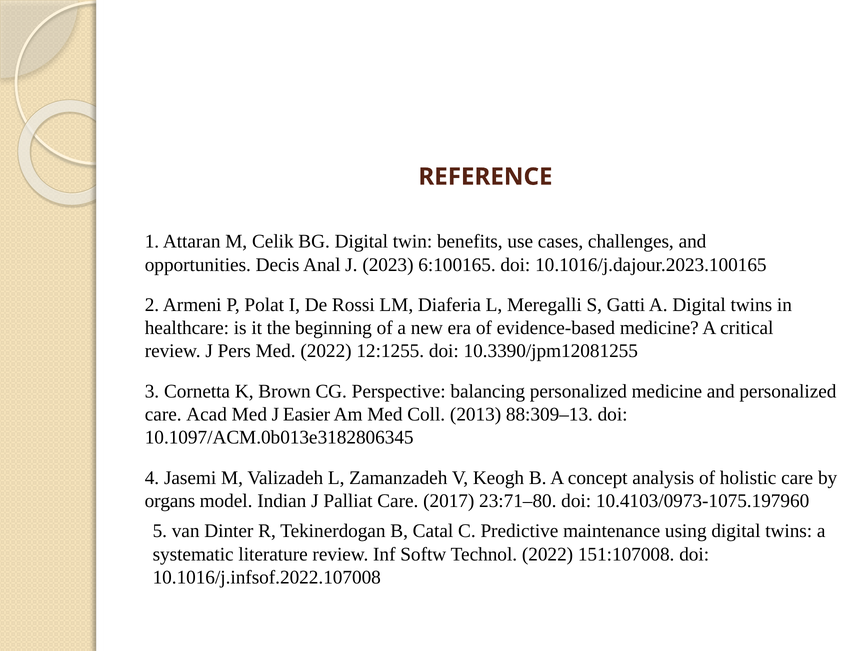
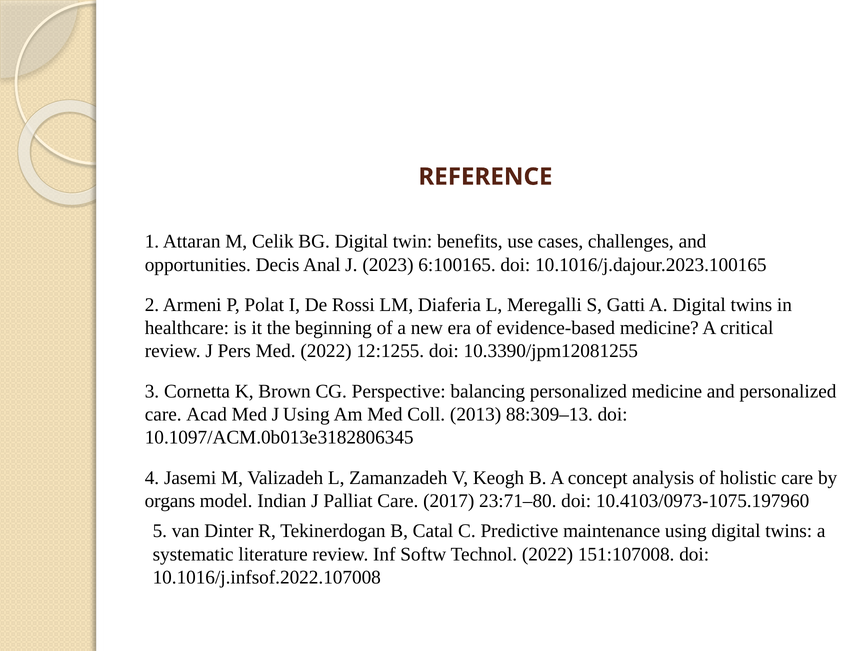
J Easier: Easier -> Using
